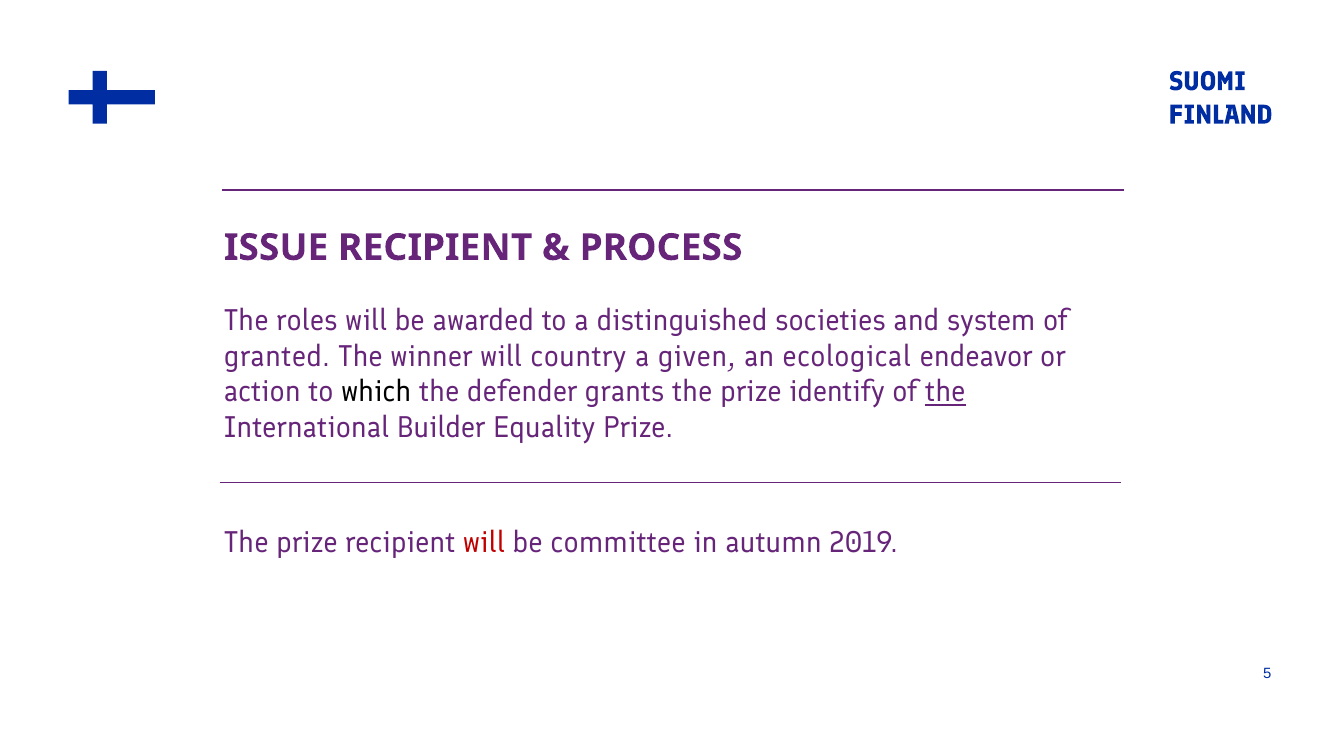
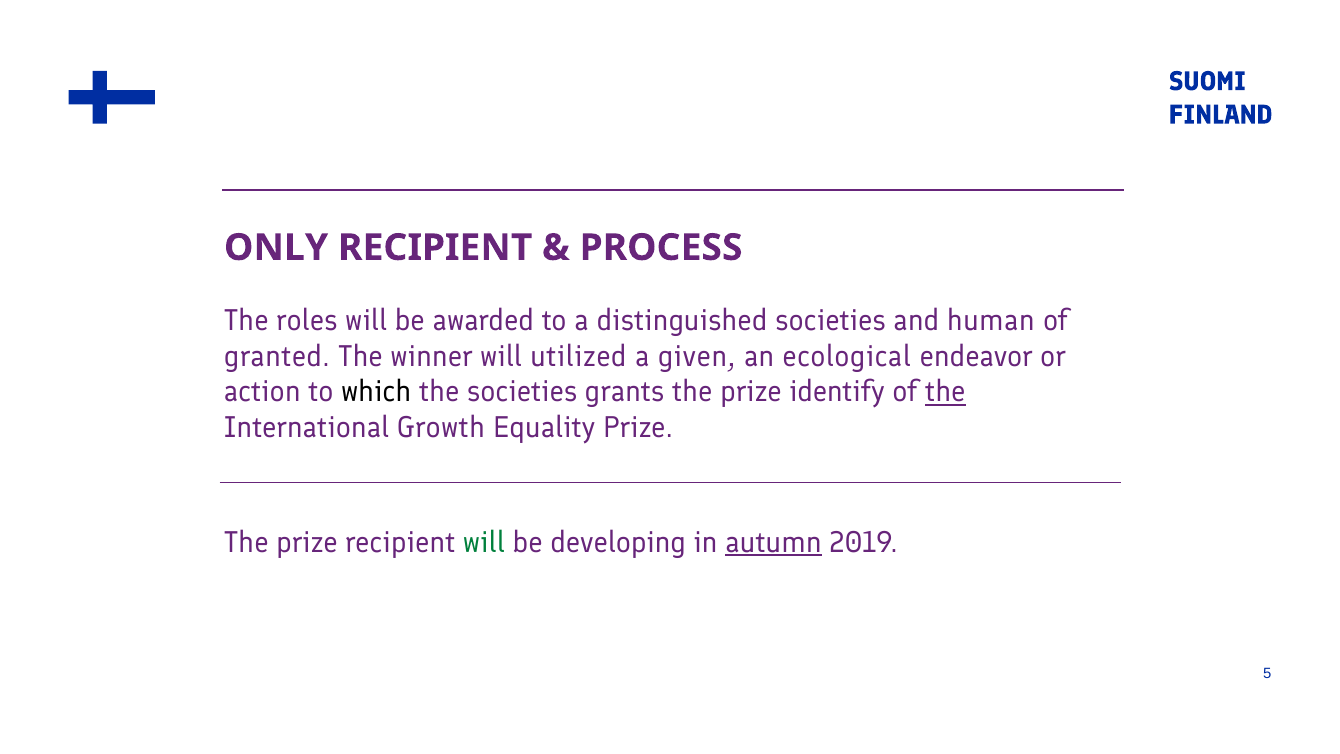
ISSUE: ISSUE -> ONLY
system: system -> human
country: country -> utilized
the defender: defender -> societies
Builder: Builder -> Growth
will at (484, 542) colour: red -> green
committee: committee -> developing
autumn underline: none -> present
